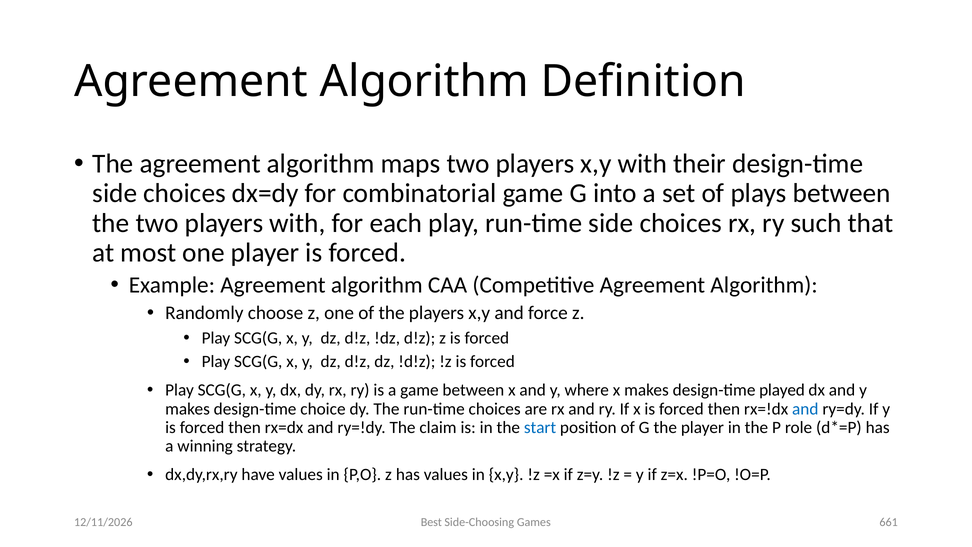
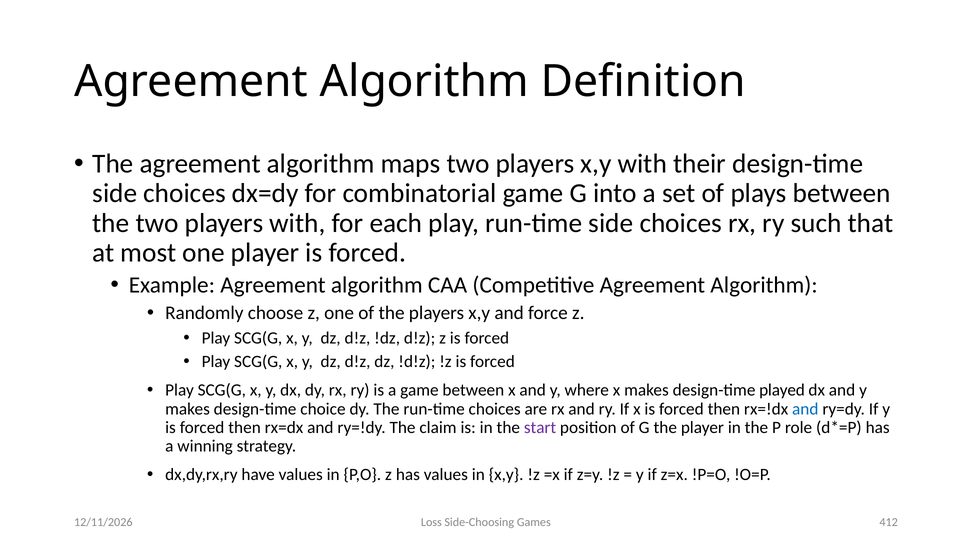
start colour: blue -> purple
Best: Best -> Loss
661: 661 -> 412
